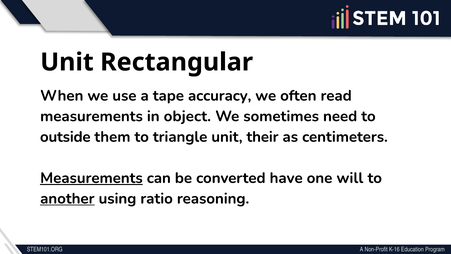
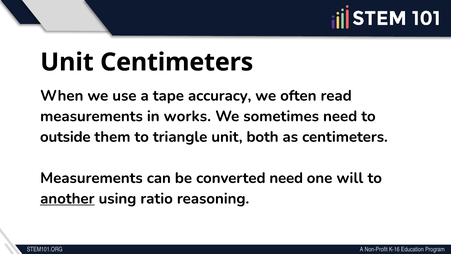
Unit Rectangular: Rectangular -> Centimeters
object: object -> works
their: their -> both
Measurements at (91, 178) underline: present -> none
converted have: have -> need
